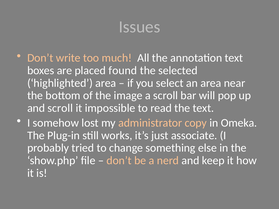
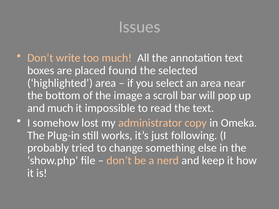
and scroll: scroll -> much
associate: associate -> following
